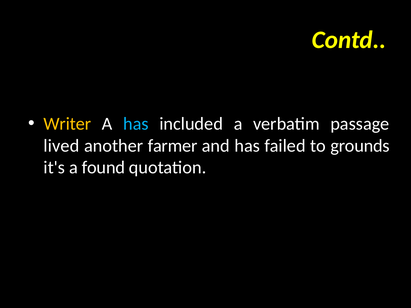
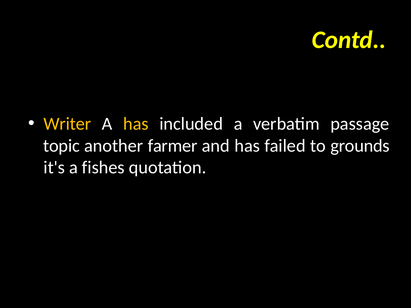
has at (136, 124) colour: light blue -> yellow
lived: lived -> topic
found: found -> fishes
